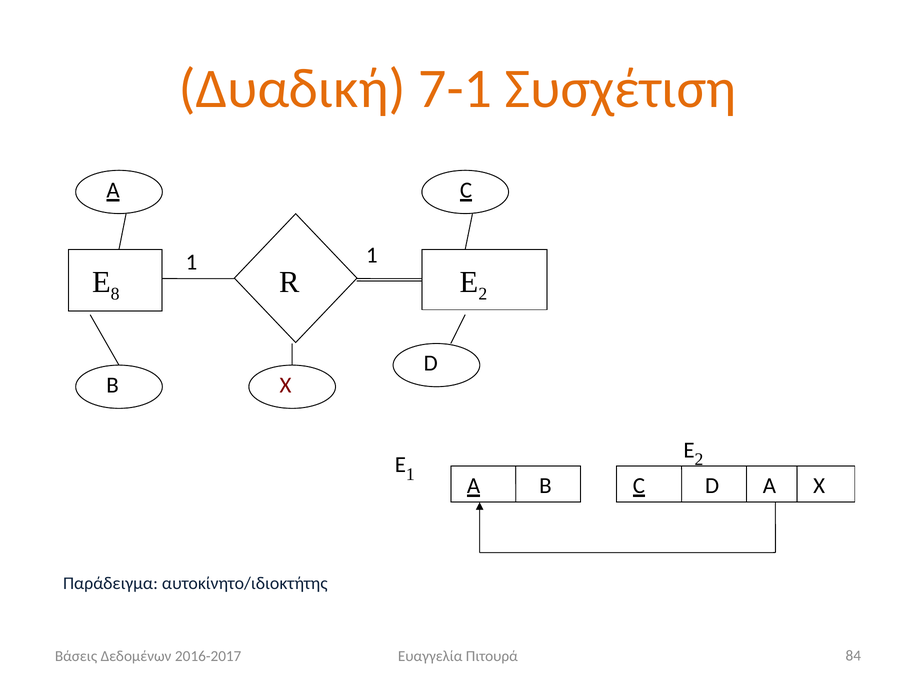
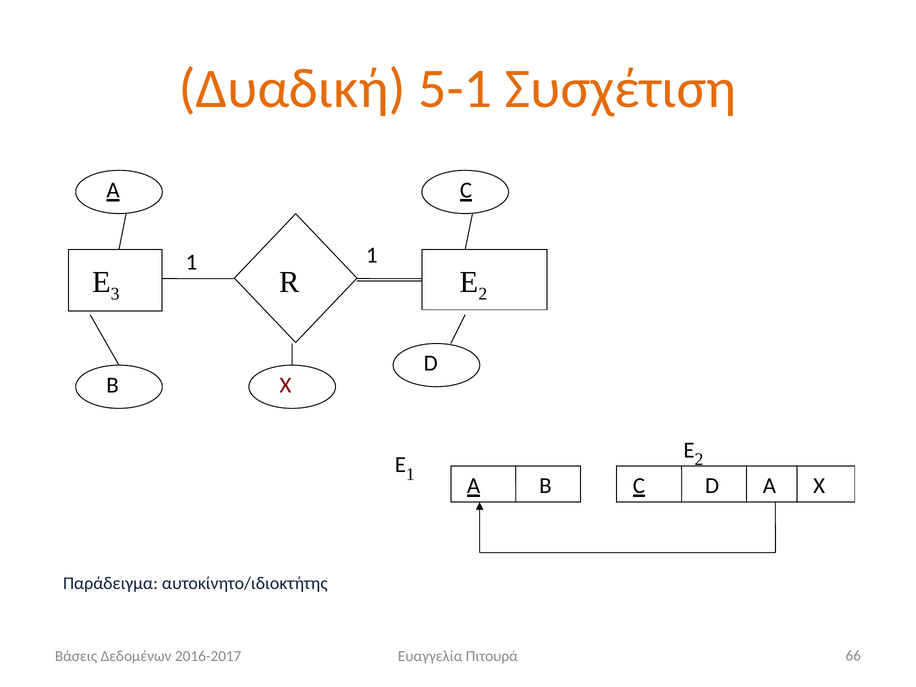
7-1: 7-1 -> 5-1
8: 8 -> 3
84: 84 -> 66
